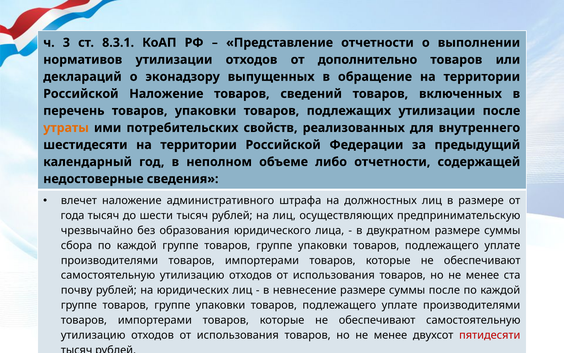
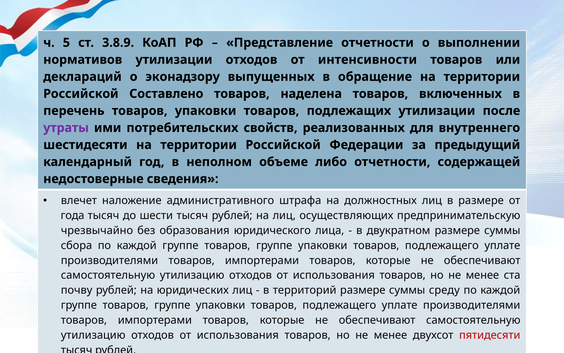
3: 3 -> 5
8.3.1: 8.3.1 -> 3.8.9
дополнительно: дополнительно -> интенсивности
Российской Наложение: Наложение -> Составлено
сведений: сведений -> наделена
утраты colour: orange -> purple
невнесение: невнесение -> территорий
суммы после: после -> среду
